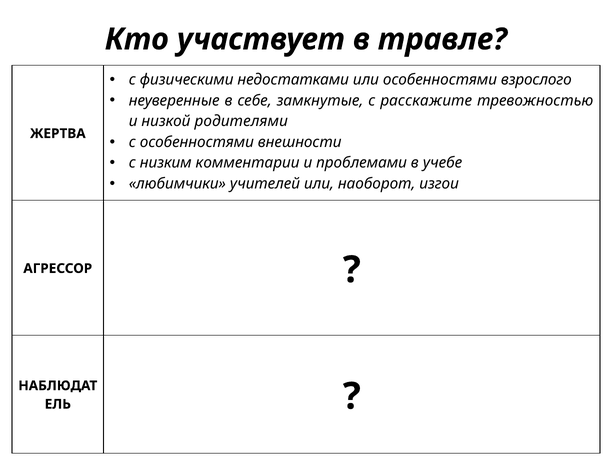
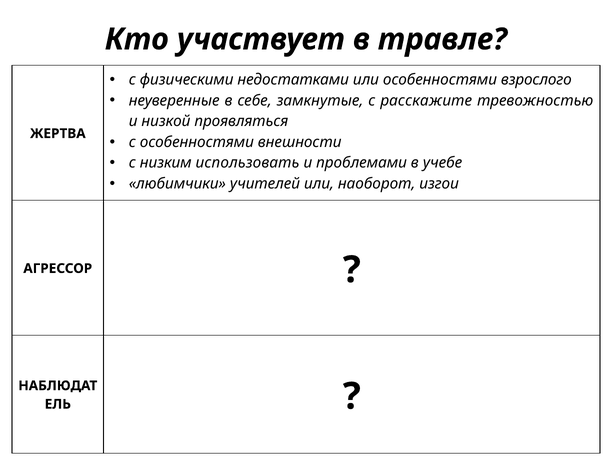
родителями: родителями -> проявляться
комментарии: комментарии -> использовать
